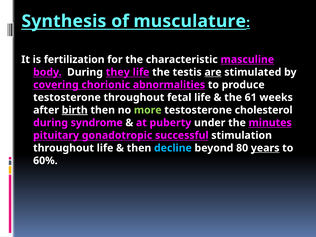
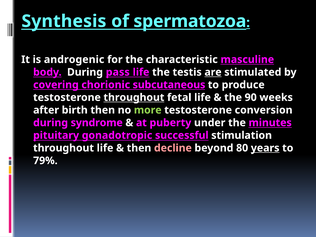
musculature: musculature -> spermatozoa
fertilization: fertilization -> androgenic
they: they -> pass
abnormalities: abnormalities -> subcutaneous
throughout at (134, 97) underline: none -> present
61: 61 -> 90
birth underline: present -> none
cholesterol: cholesterol -> conversion
decline colour: light blue -> pink
60%: 60% -> 79%
